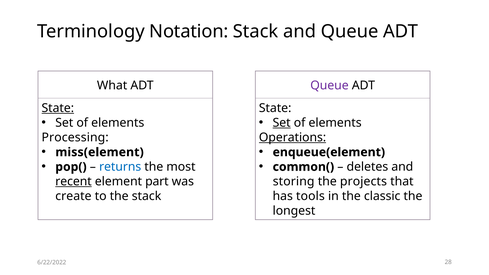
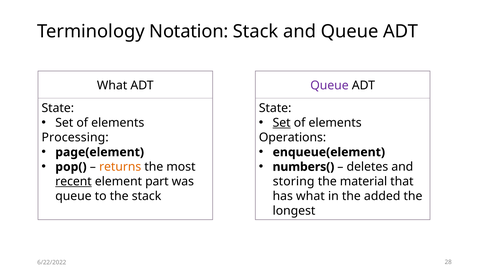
State at (58, 108) underline: present -> none
Operations underline: present -> none
miss(element: miss(element -> page(element
returns colour: blue -> orange
common(: common( -> numbers(
projects: projects -> material
create at (73, 196): create -> queue
has tools: tools -> what
classic: classic -> added
